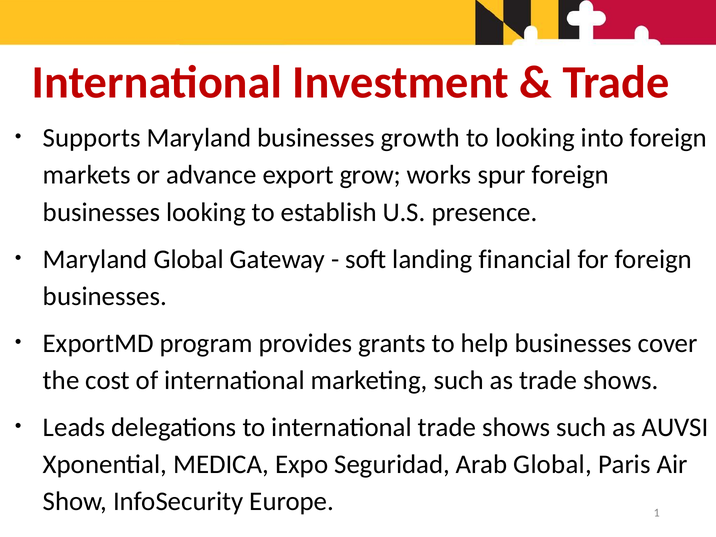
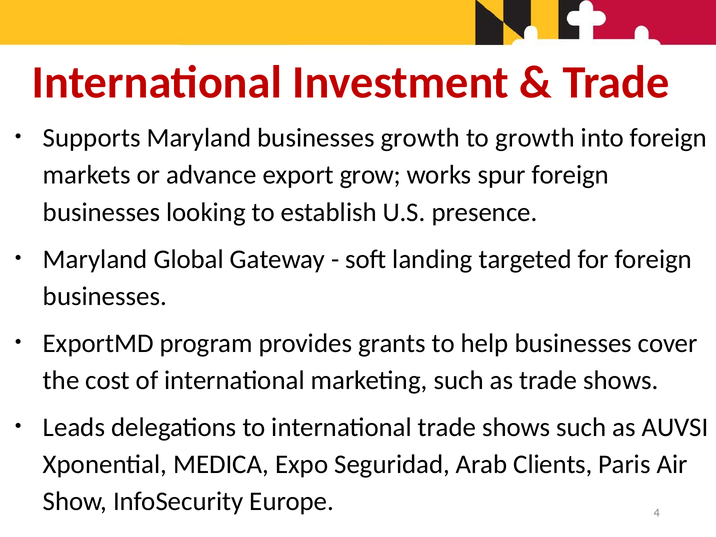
to looking: looking -> growth
financial: financial -> targeted
Arab Global: Global -> Clients
1: 1 -> 4
